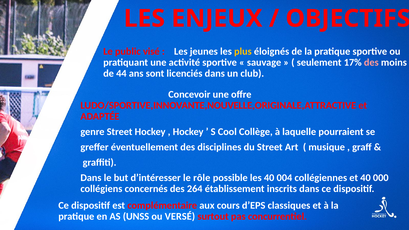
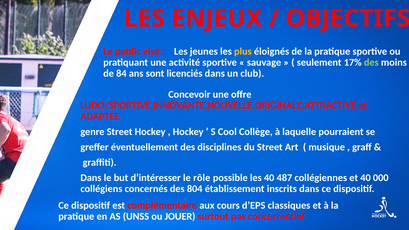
des at (371, 63) colour: pink -> light green
44: 44 -> 84
004: 004 -> 487
264: 264 -> 804
VERSÉ: VERSÉ -> JOUER
